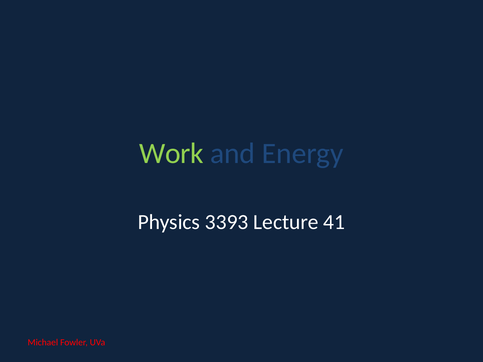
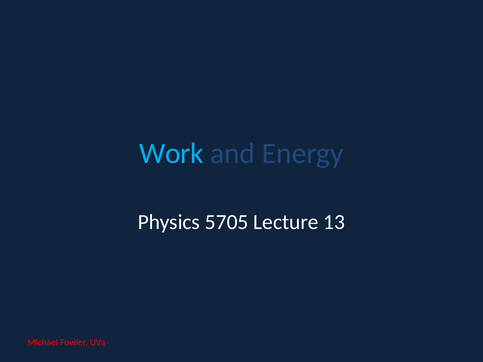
Work colour: light green -> light blue
3393: 3393 -> 5705
41: 41 -> 13
